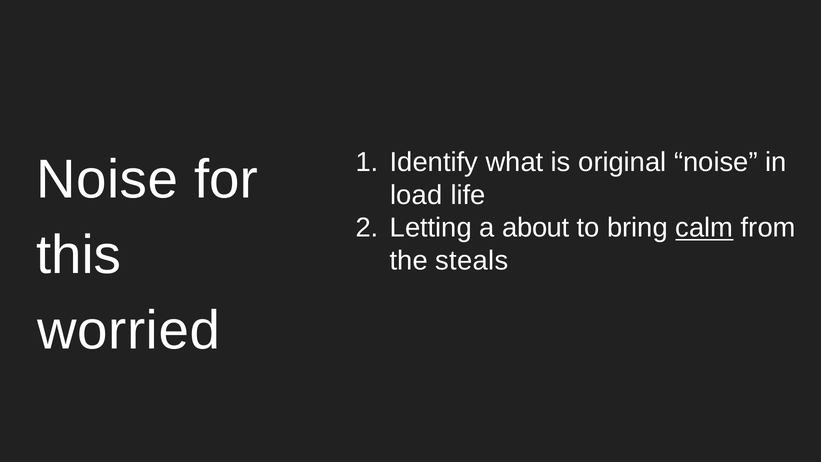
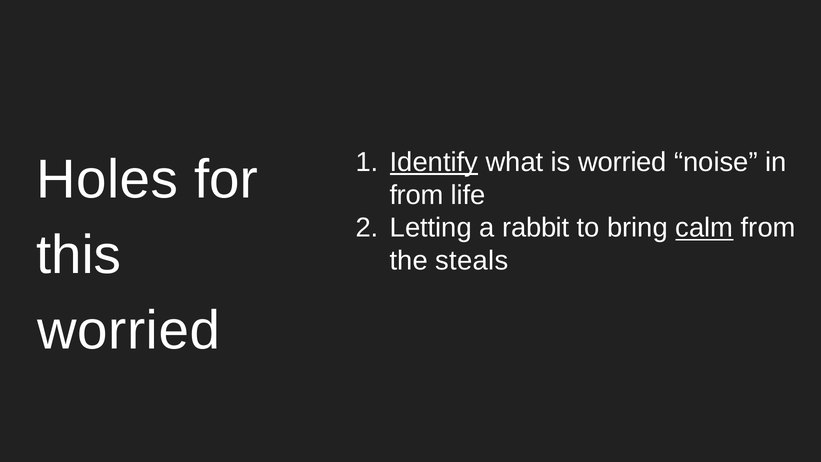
Identify underline: none -> present
is original: original -> worried
Noise at (107, 179): Noise -> Holes
load at (416, 195): load -> from
about: about -> rabbit
